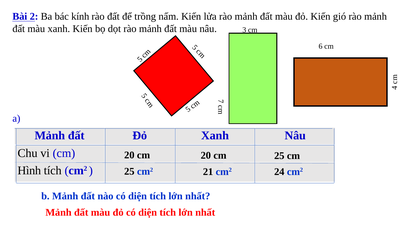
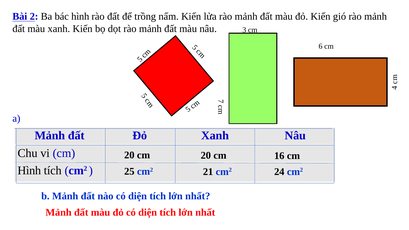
bác kính: kính -> hình
cm 25: 25 -> 16
